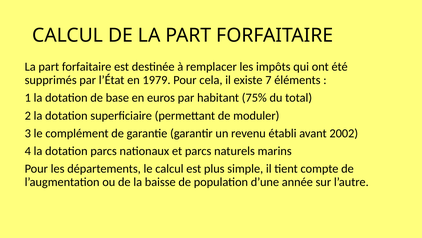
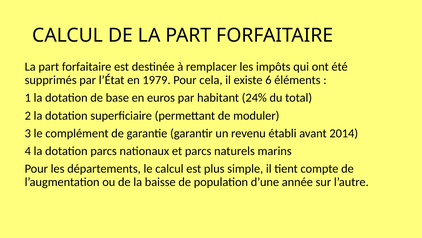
7: 7 -> 6
75%: 75% -> 24%
2002: 2002 -> 2014
